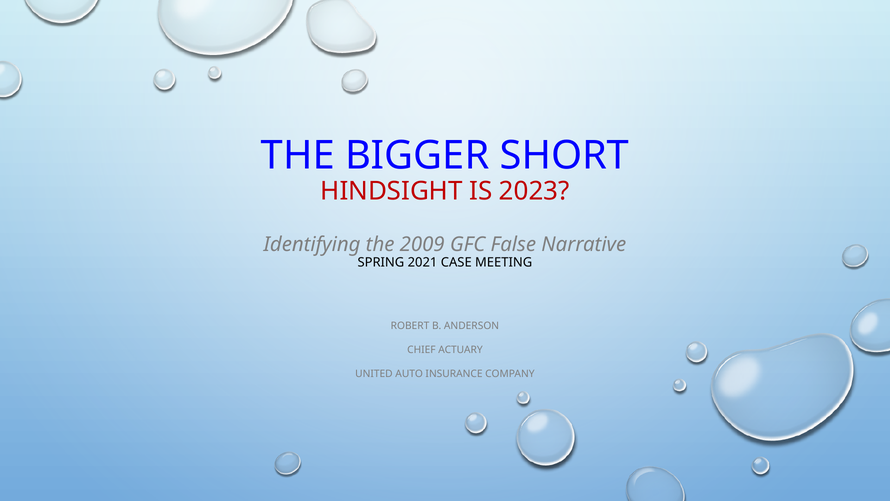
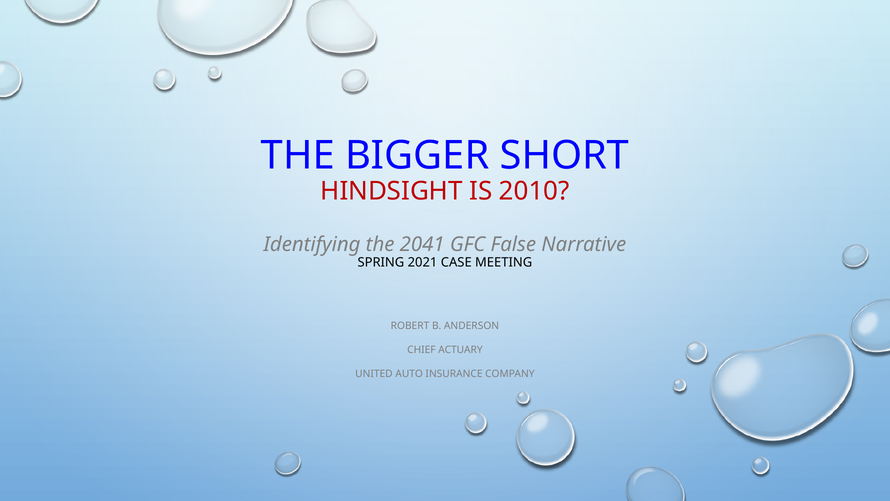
2023: 2023 -> 2010
2009: 2009 -> 2041
